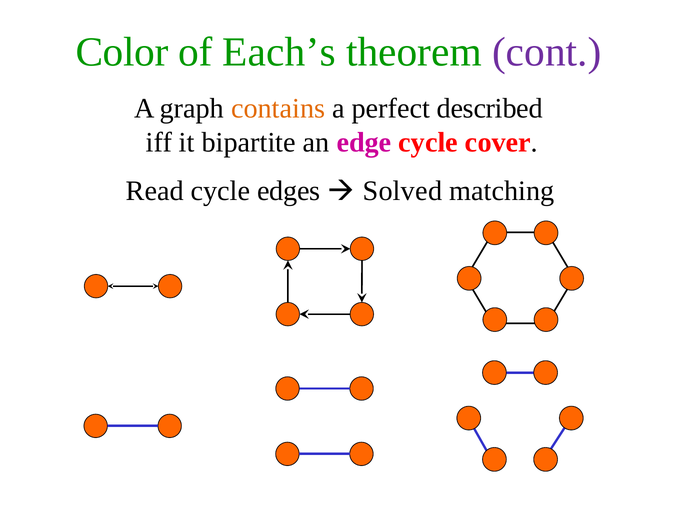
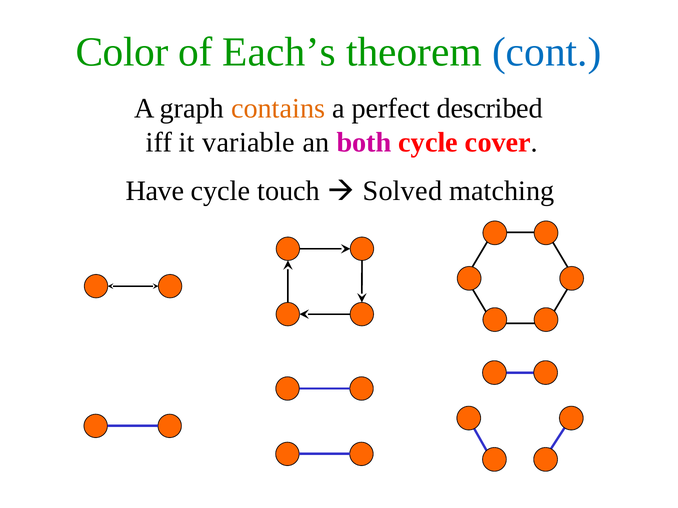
cont colour: purple -> blue
bipartite: bipartite -> variable
edge: edge -> both
Read: Read -> Have
edges: edges -> touch
